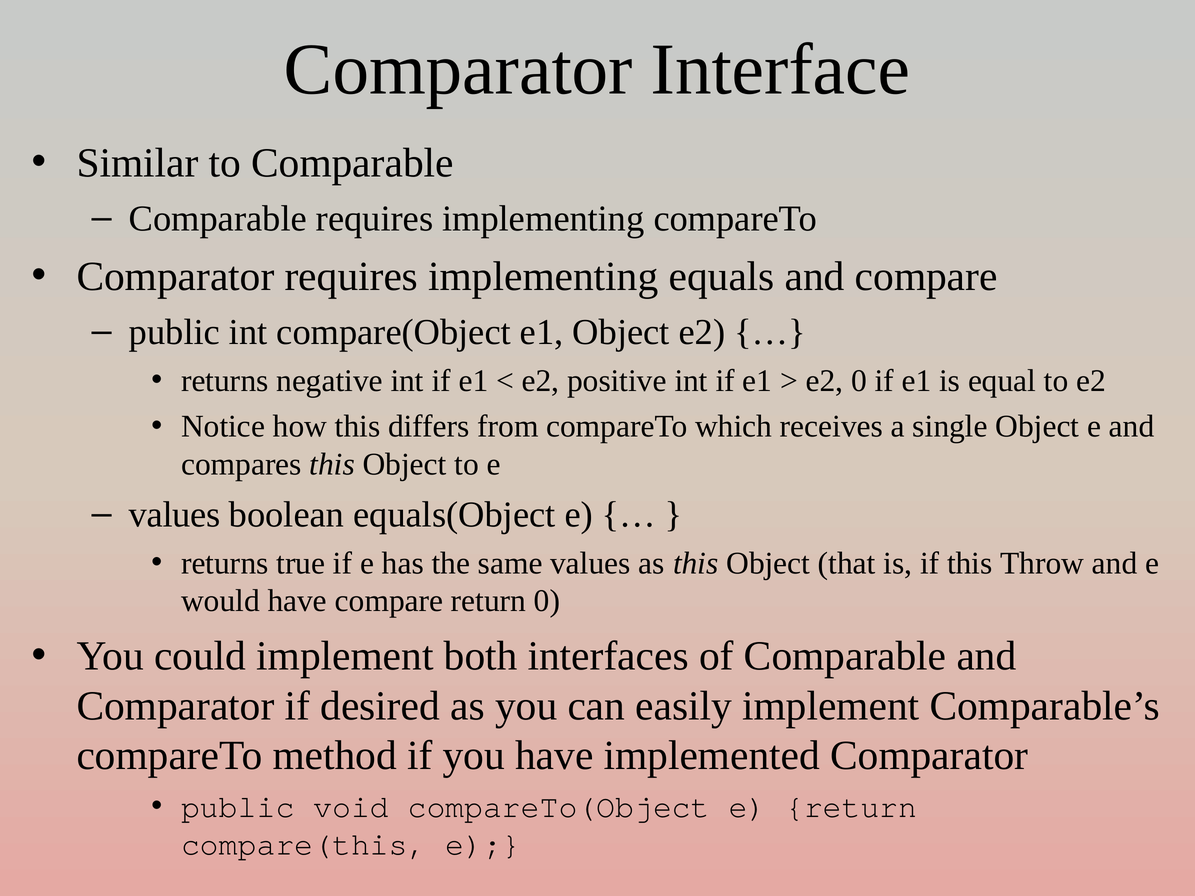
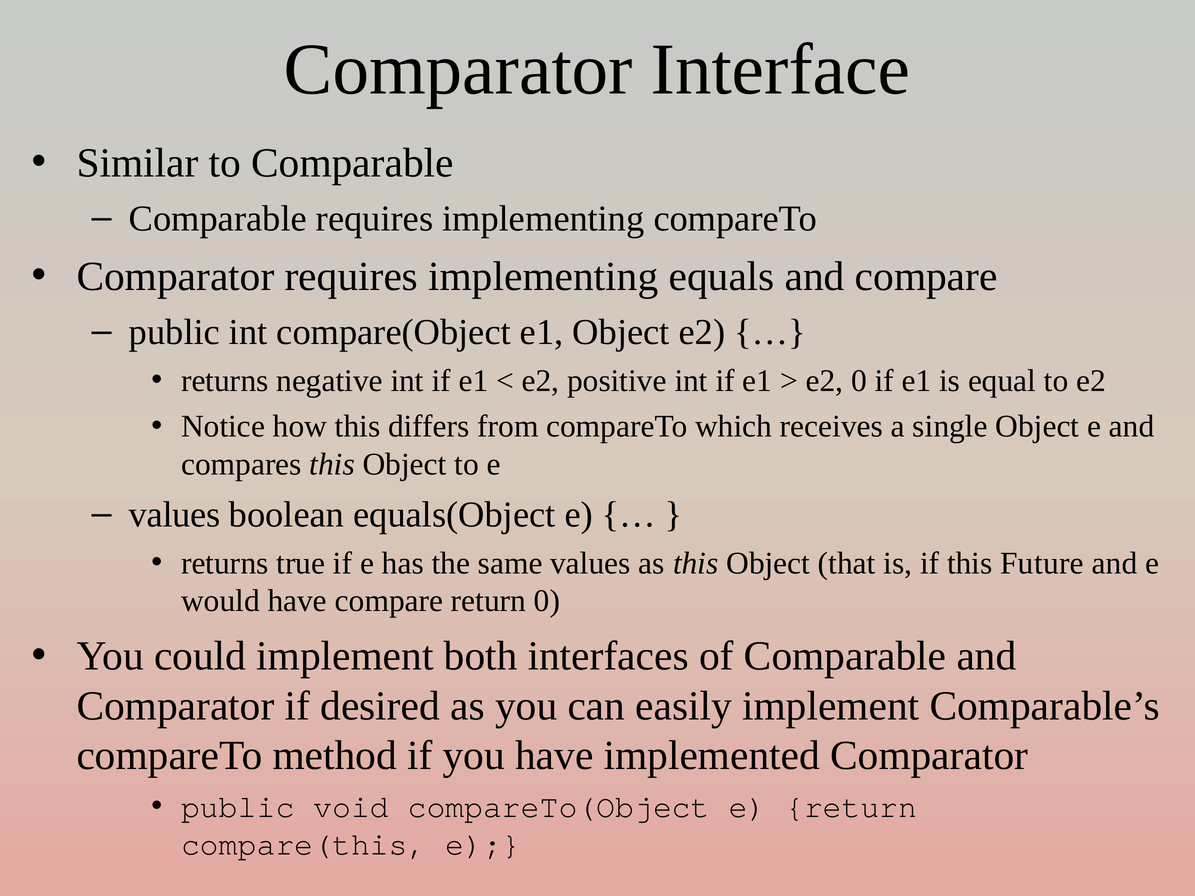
Throw: Throw -> Future
